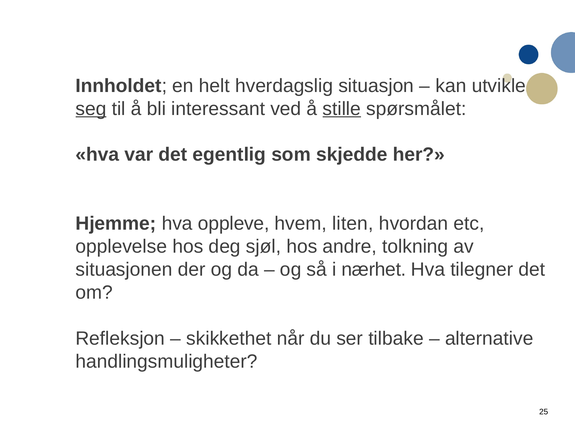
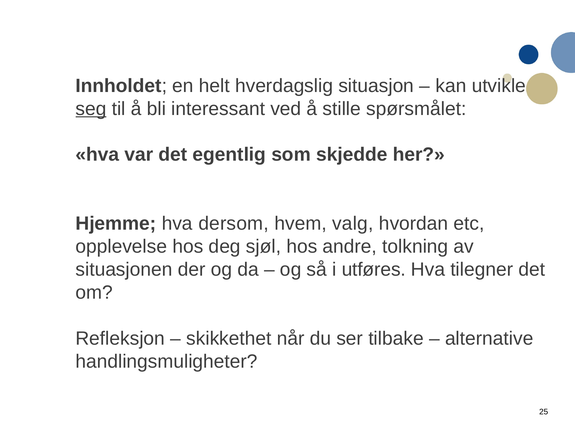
stille underline: present -> none
oppleve: oppleve -> dersom
liten: liten -> valg
nærhet: nærhet -> utføres
